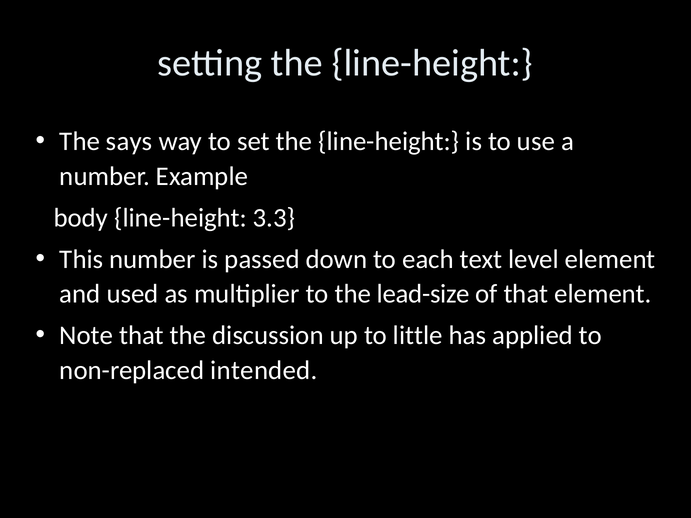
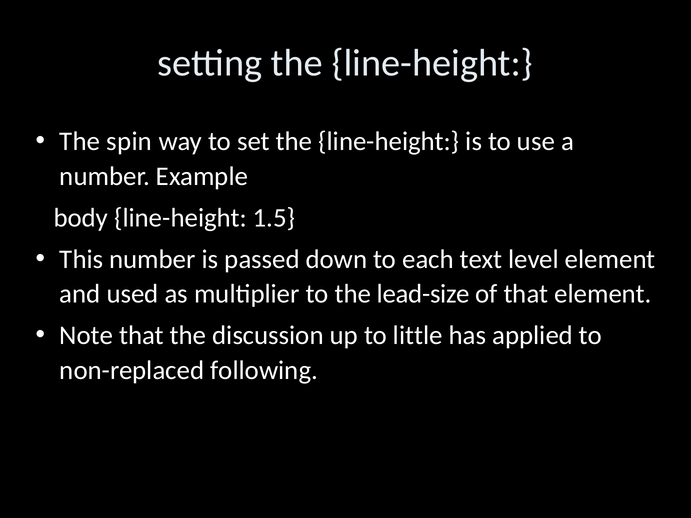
says: says -> spin
3.3: 3.3 -> 1.5
intended: intended -> following
